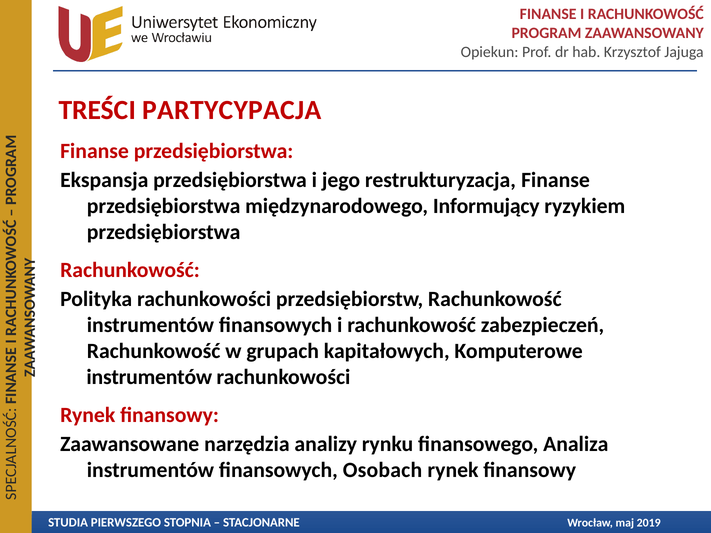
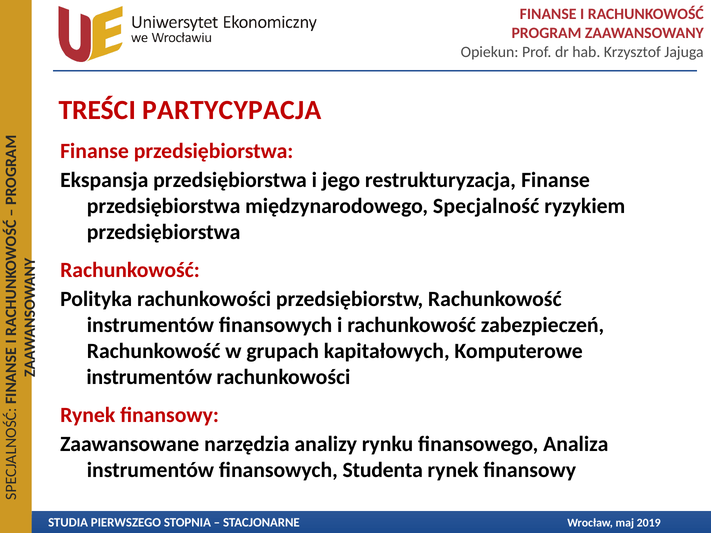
Informujący: Informujący -> Specjalność
Osobach: Osobach -> Studenta
